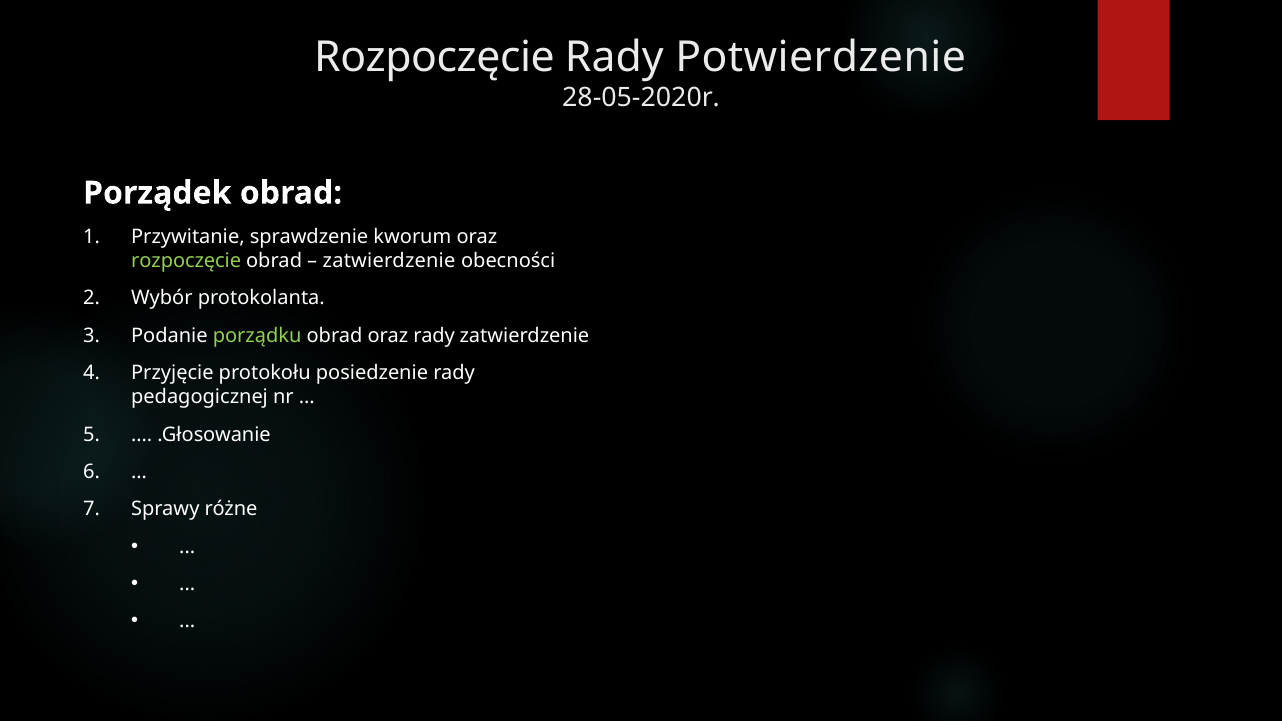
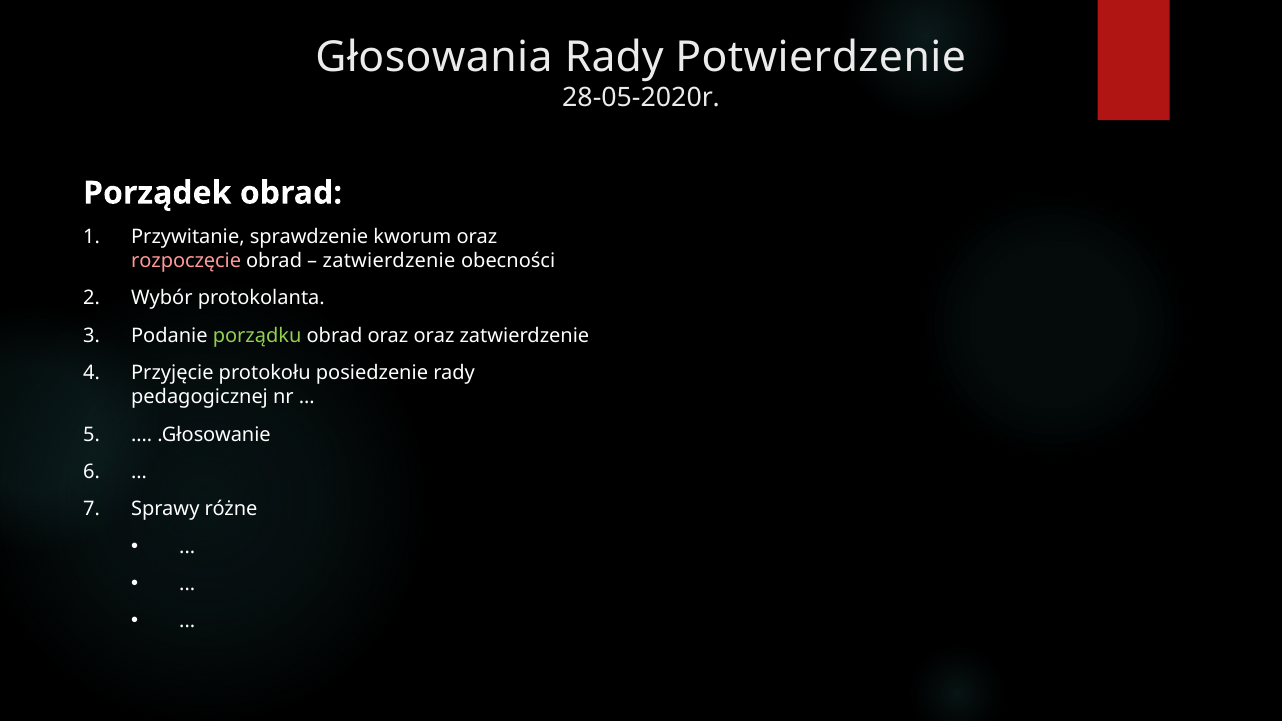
Rozpoczęcie at (434, 57): Rozpoczęcie -> Głosowania
rozpoczęcie at (186, 261) colour: light green -> pink
oraz rady: rady -> oraz
